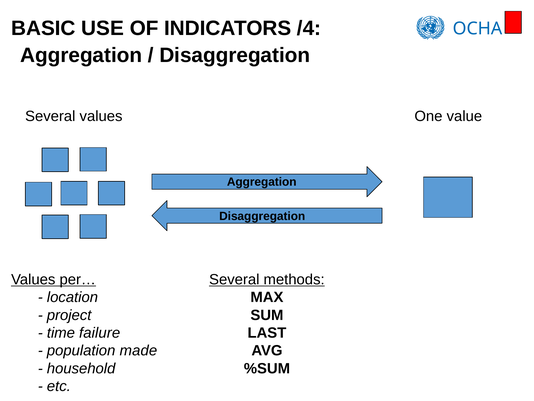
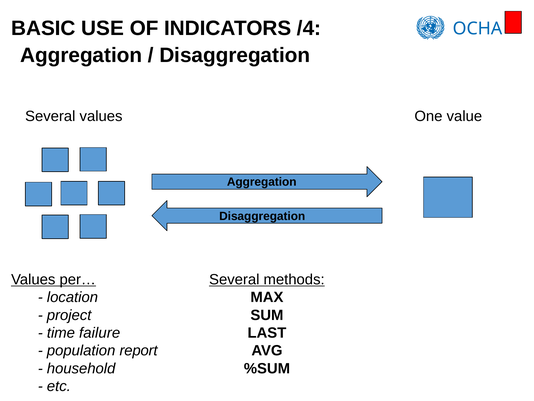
made: made -> report
